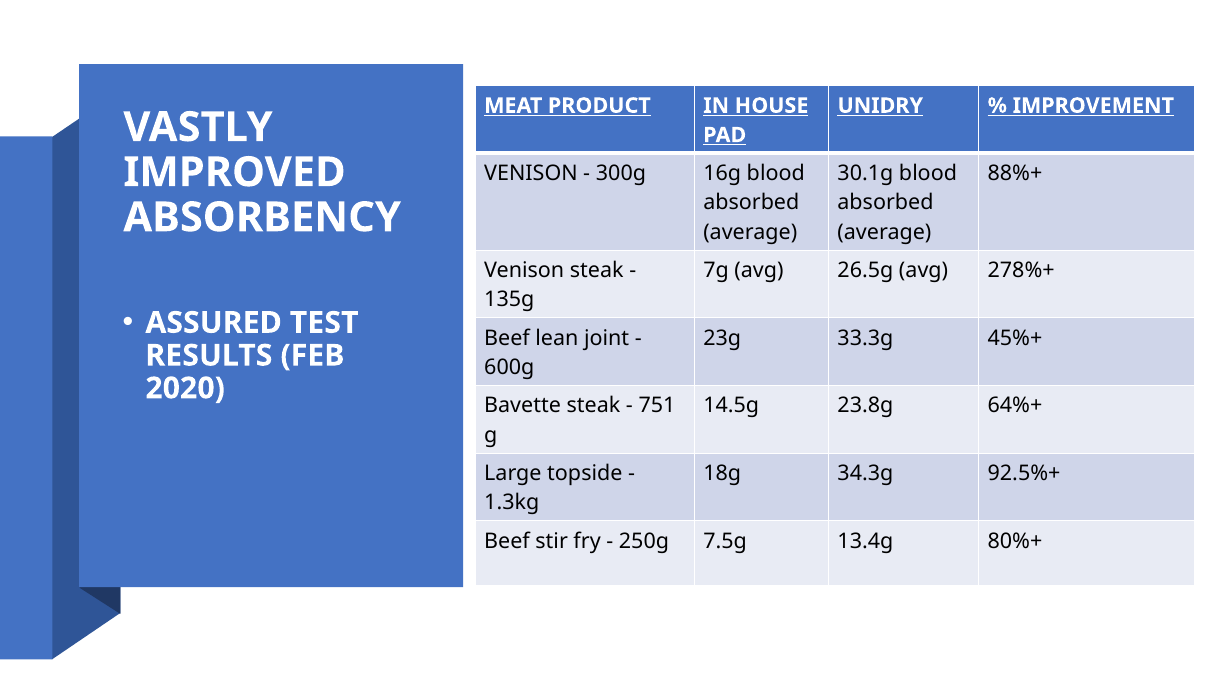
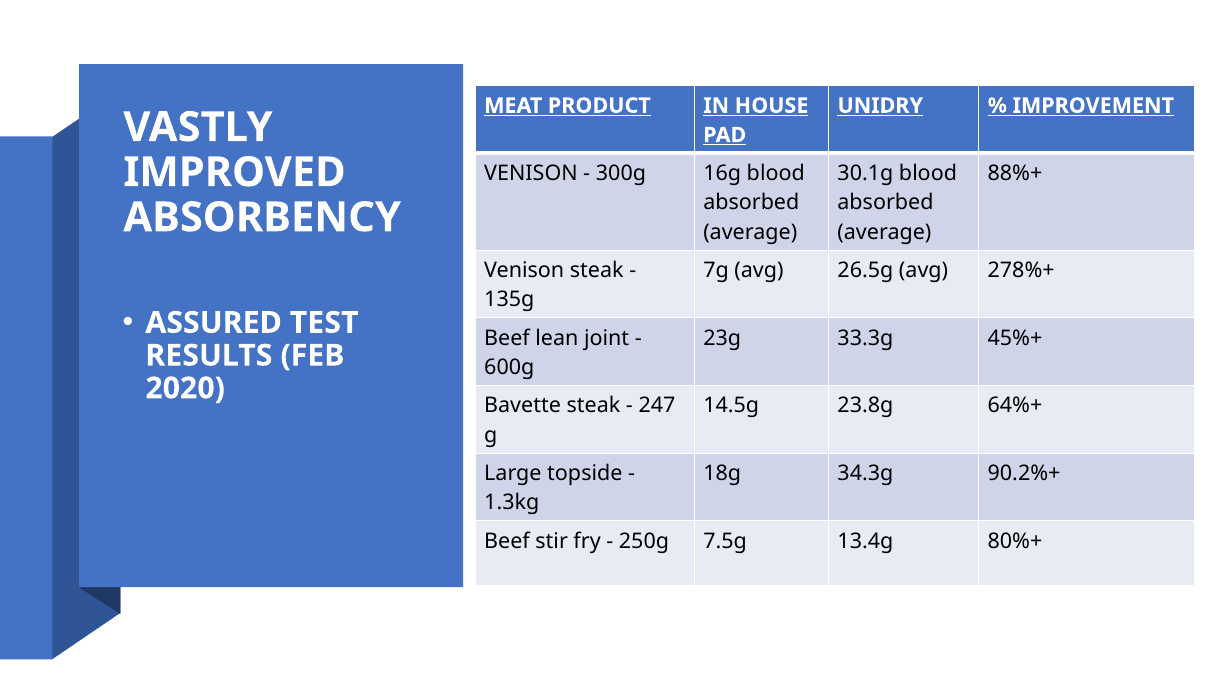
751: 751 -> 247
92.5%+: 92.5%+ -> 90.2%+
